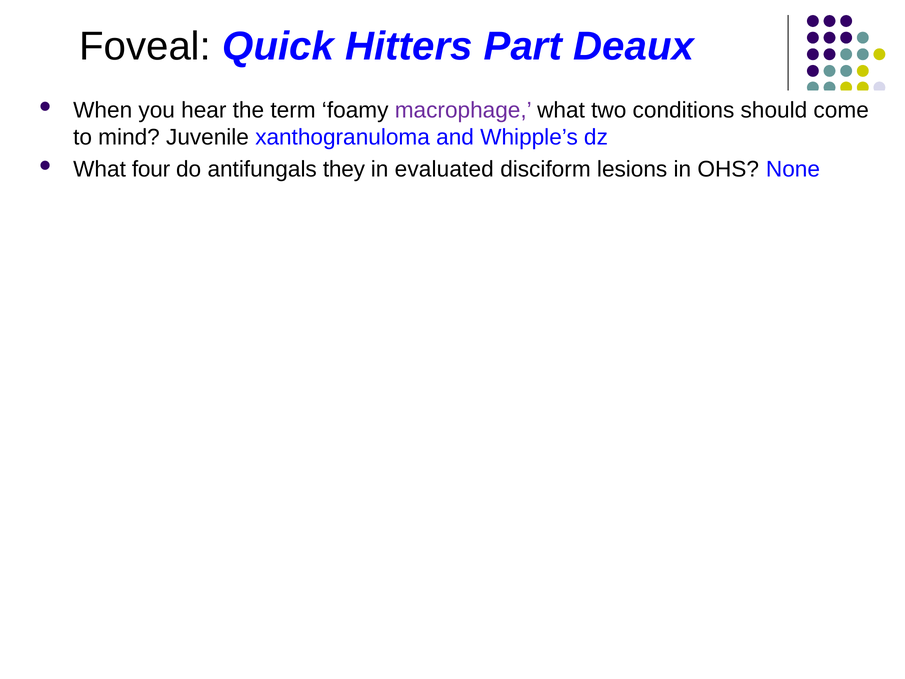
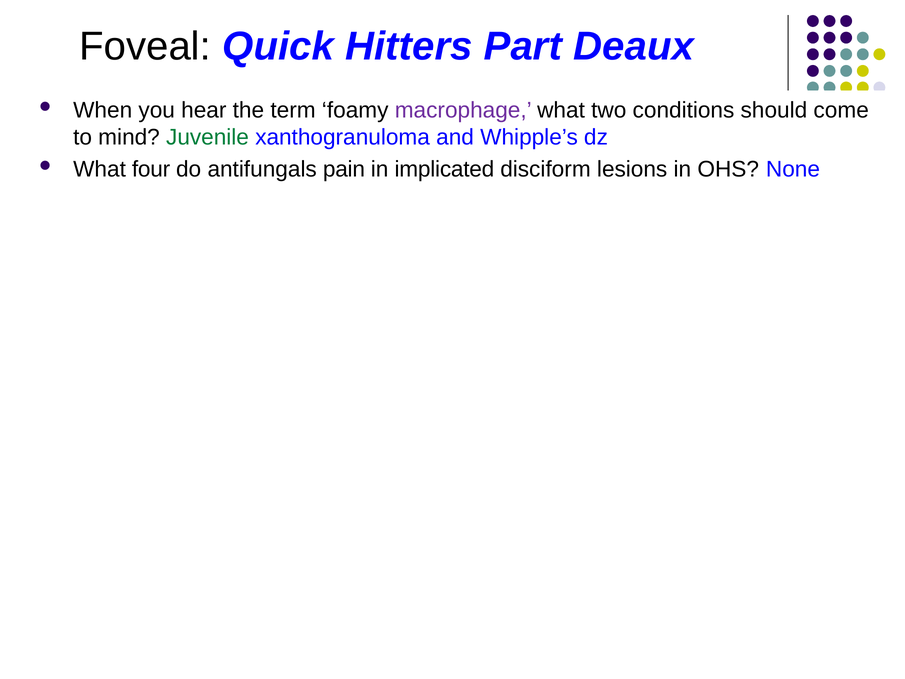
Juvenile colour: black -> green
they: they -> pain
evaluated: evaluated -> implicated
